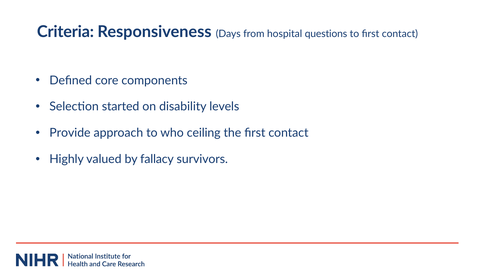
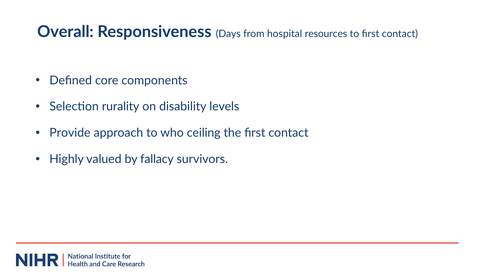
Criteria: Criteria -> Overall
questions: questions -> resources
started: started -> rurality
